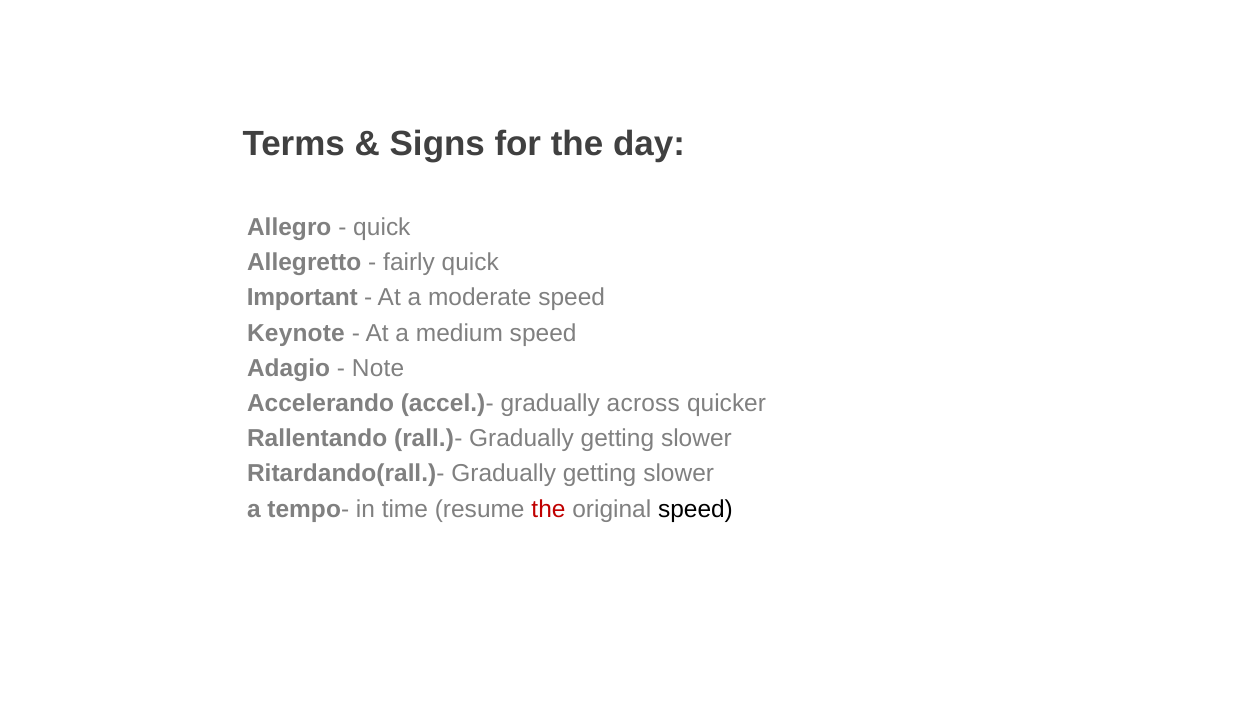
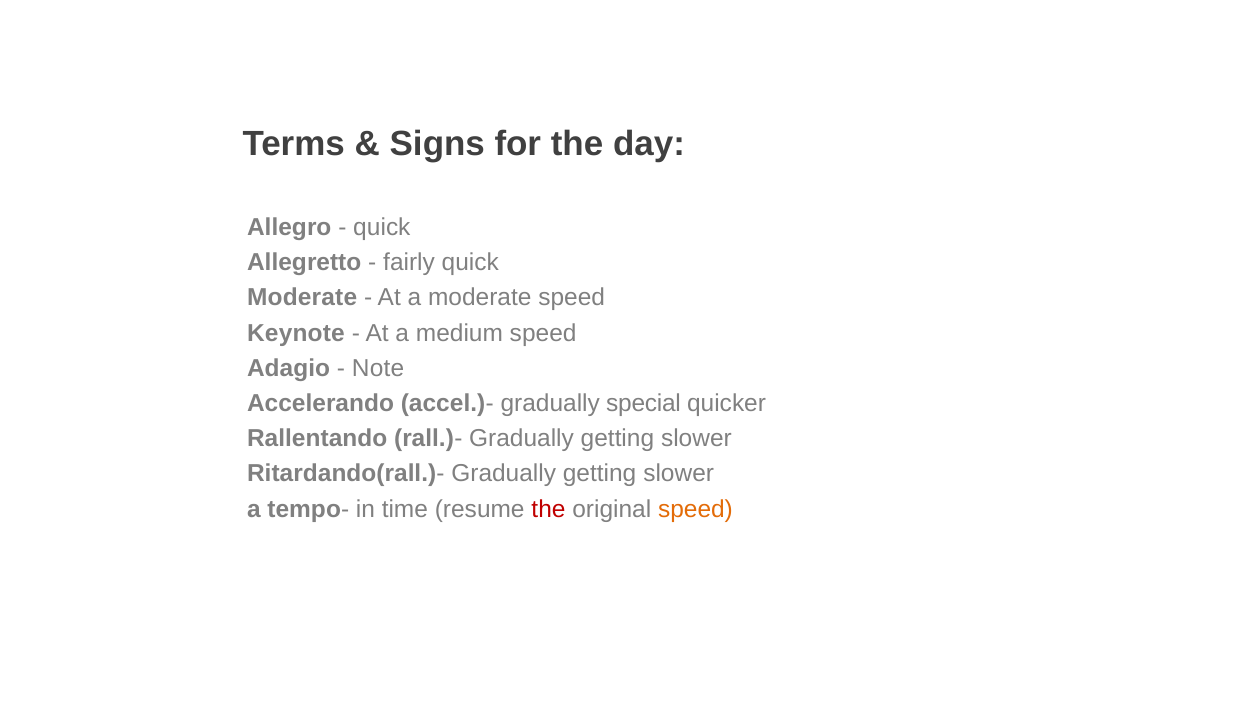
Important at (302, 298): Important -> Moderate
across: across -> special
speed at (696, 509) colour: black -> orange
